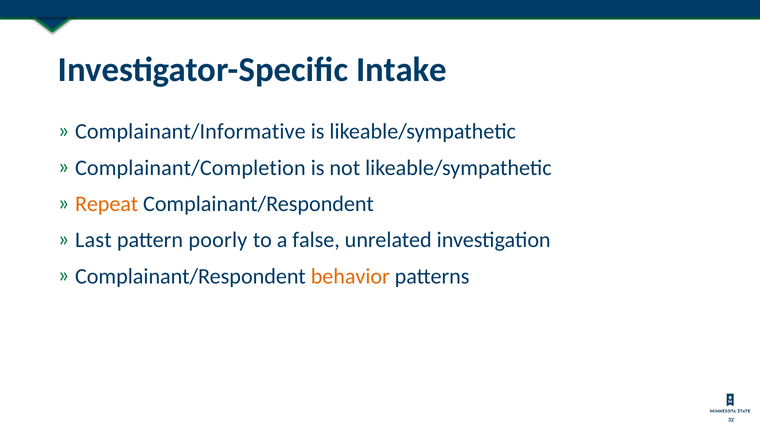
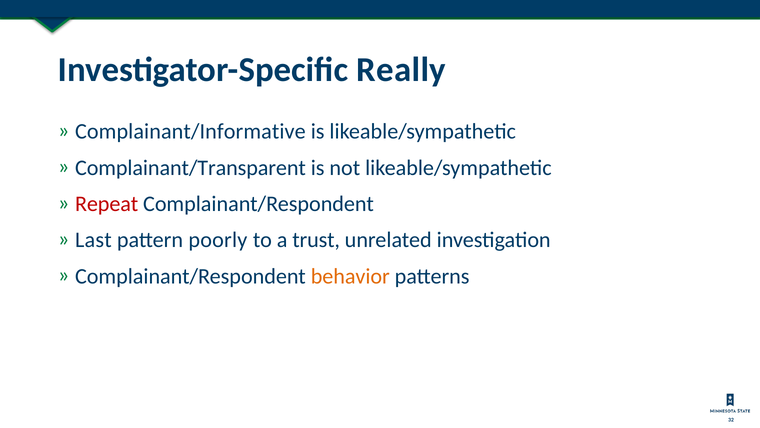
Intake: Intake -> Really
Complainant/Completion: Complainant/Completion -> Complainant/Transparent
Repeat colour: orange -> red
false: false -> trust
